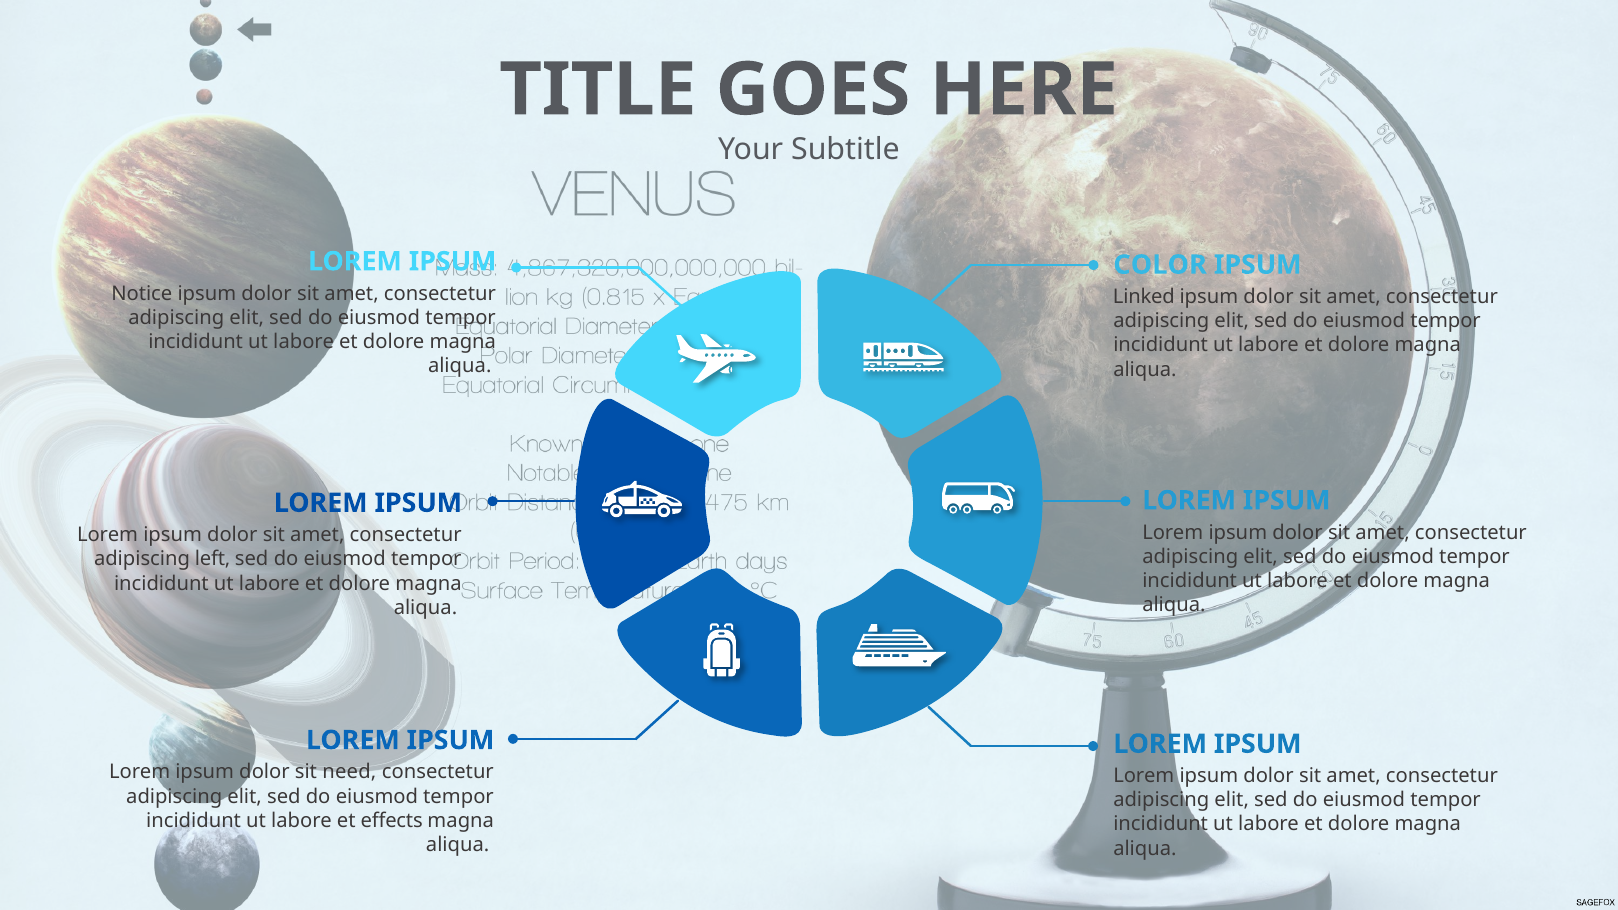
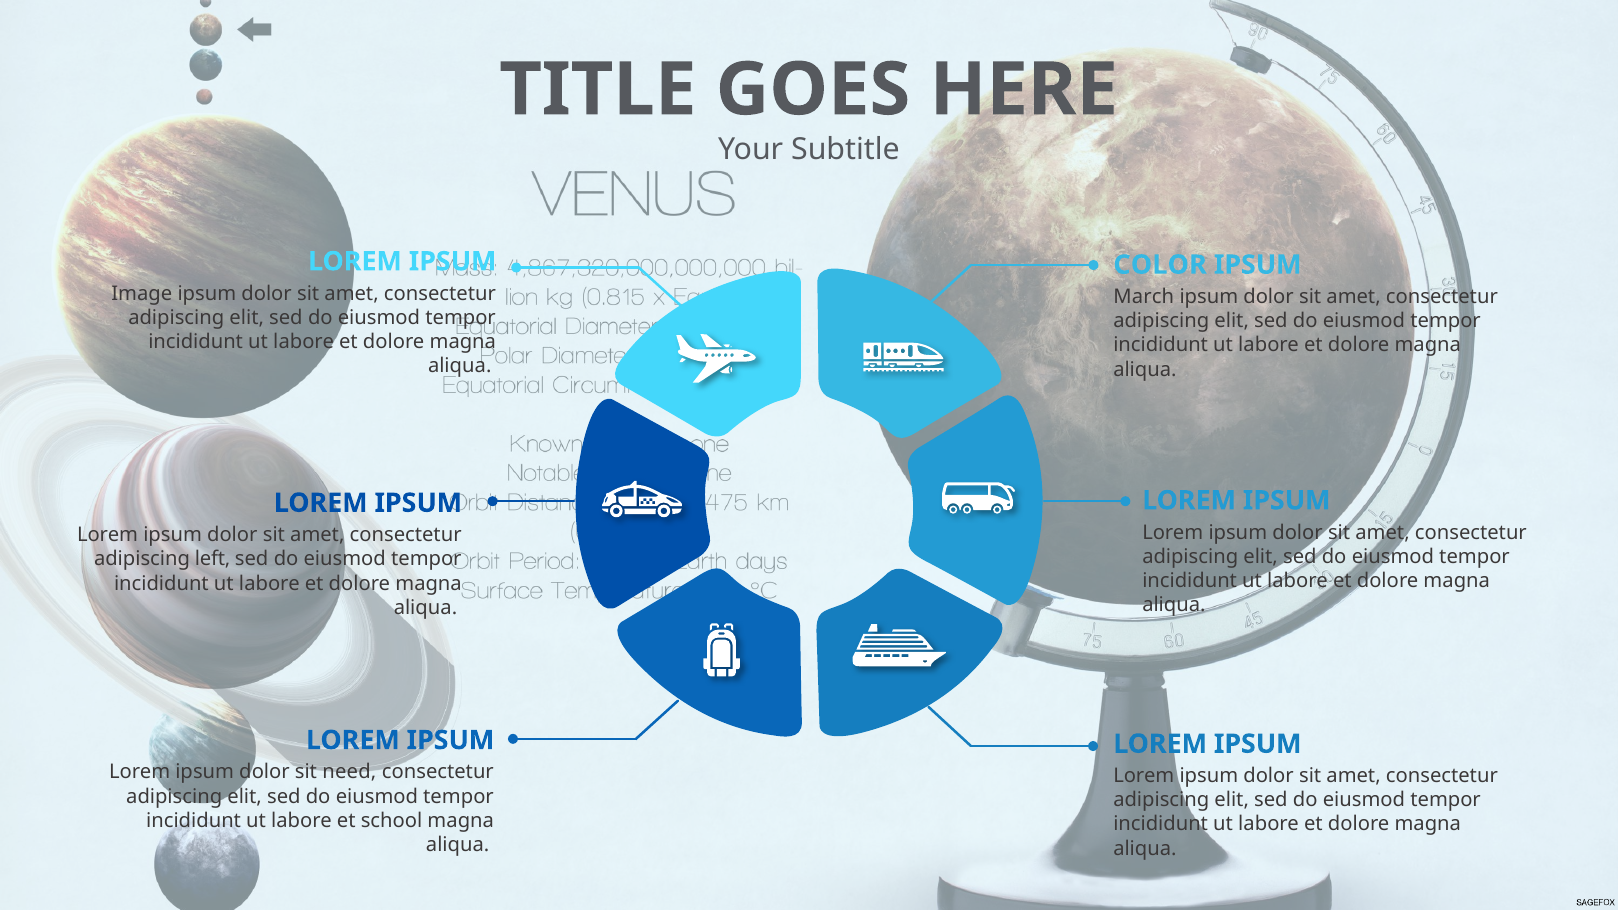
Notice: Notice -> Image
Linked: Linked -> March
effects: effects -> school
